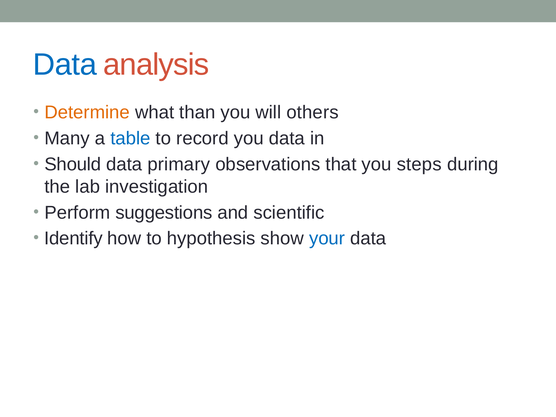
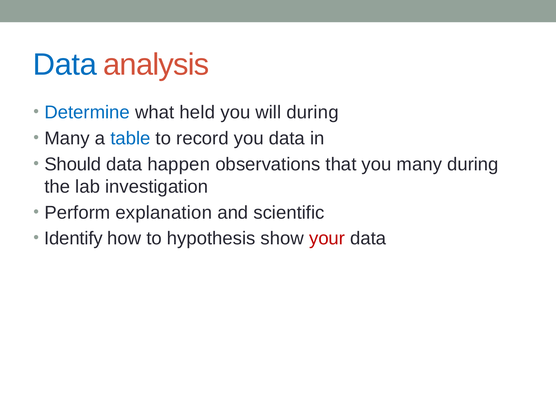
Determine colour: orange -> blue
than: than -> held
will others: others -> during
primary: primary -> happen
you steps: steps -> many
suggestions: suggestions -> explanation
your colour: blue -> red
